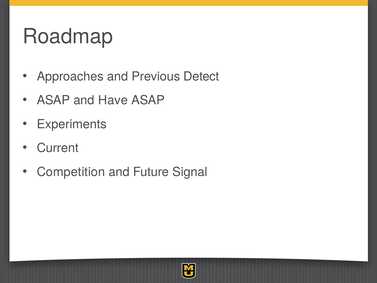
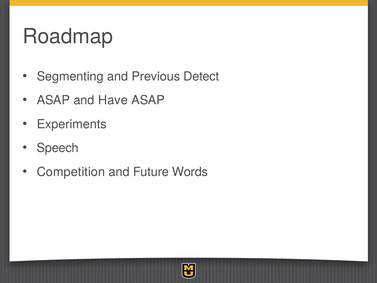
Approaches: Approaches -> Segmenting
Current: Current -> Speech
Signal: Signal -> Words
